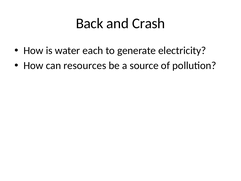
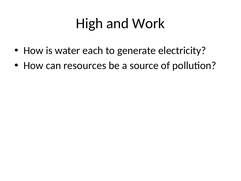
Back: Back -> High
Crash: Crash -> Work
